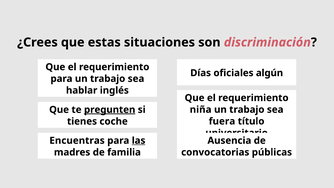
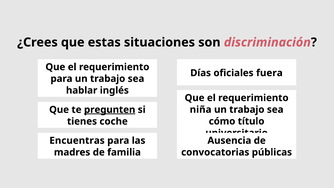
algún: algún -> fuera
fuera: fuera -> cómo
las underline: present -> none
